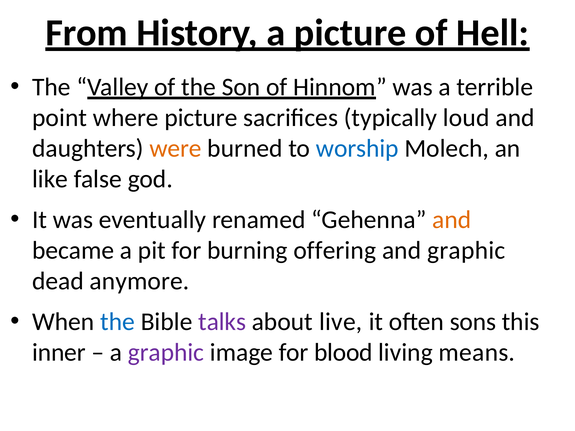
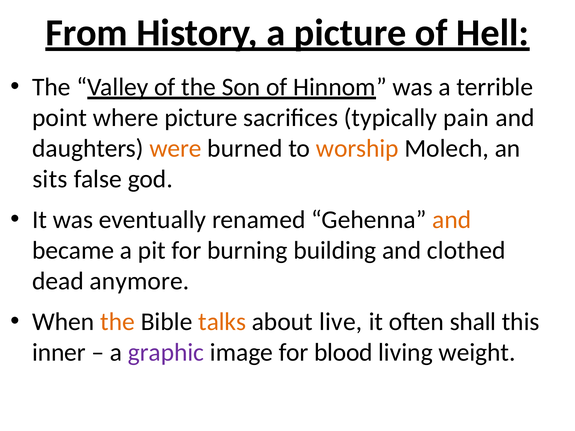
loud: loud -> pain
worship colour: blue -> orange
like: like -> sits
offering: offering -> building
and graphic: graphic -> clothed
the at (118, 322) colour: blue -> orange
talks colour: purple -> orange
sons: sons -> shall
means: means -> weight
